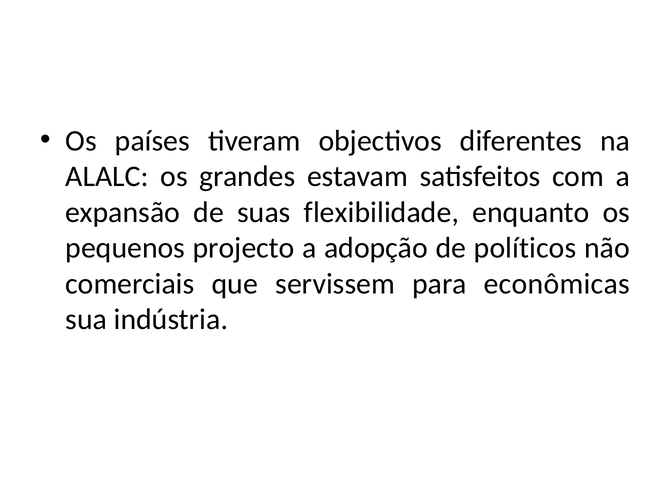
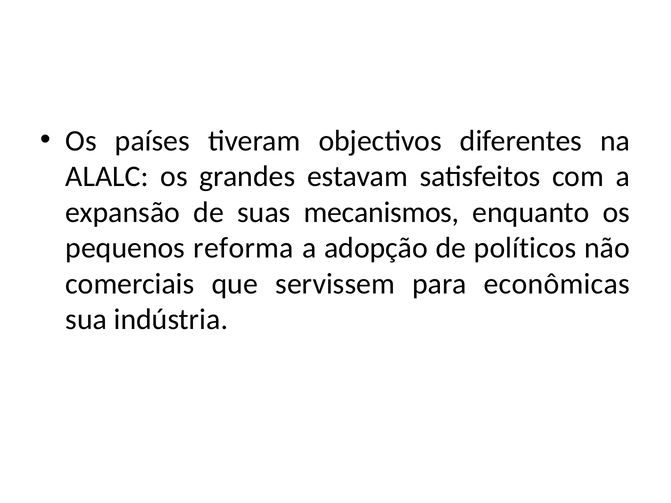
flexibilidade: flexibilidade -> mecanismos
projecto: projecto -> reforma
